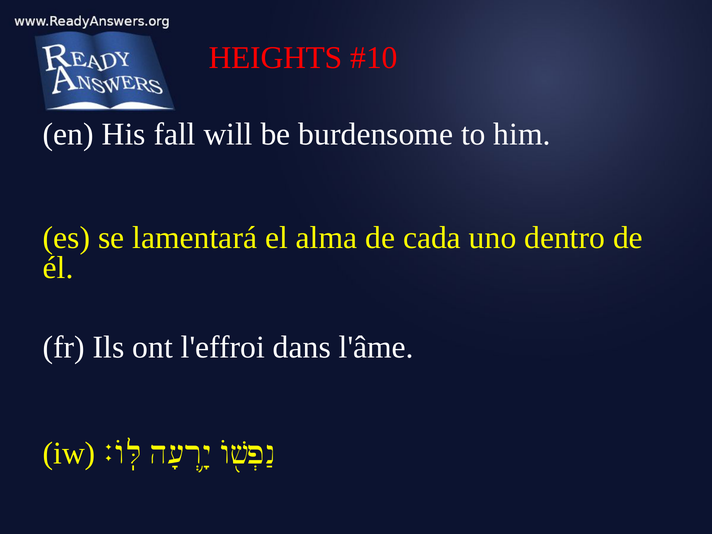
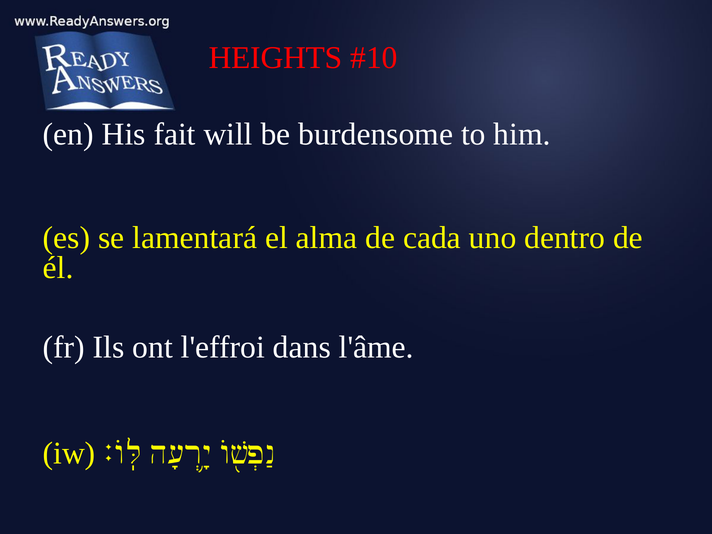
fall: fall -> fait
